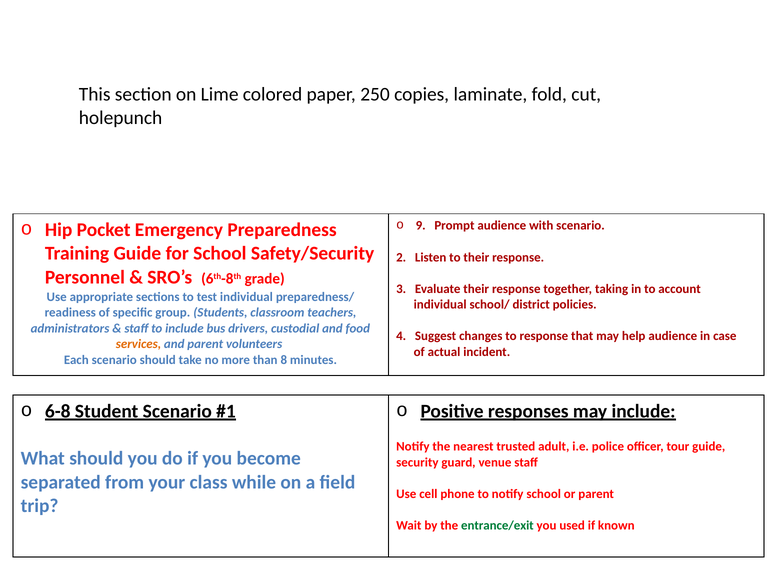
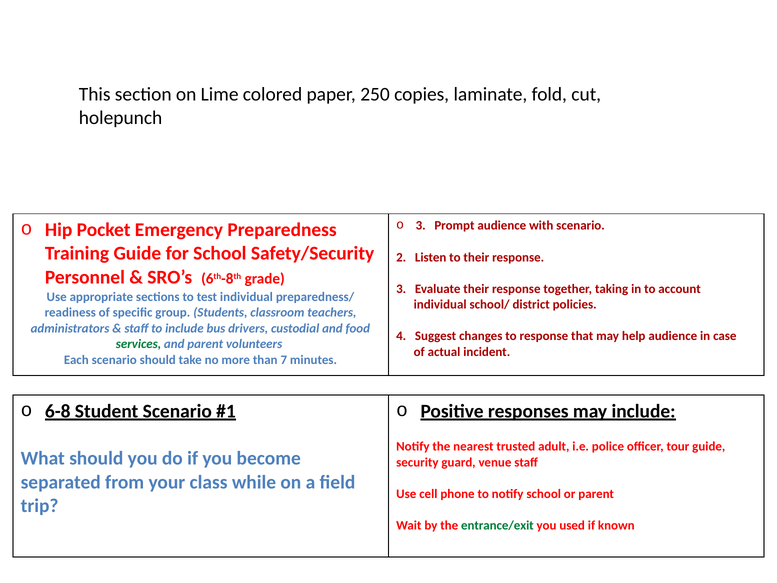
9 at (421, 226): 9 -> 3
services colour: orange -> green
8: 8 -> 7
